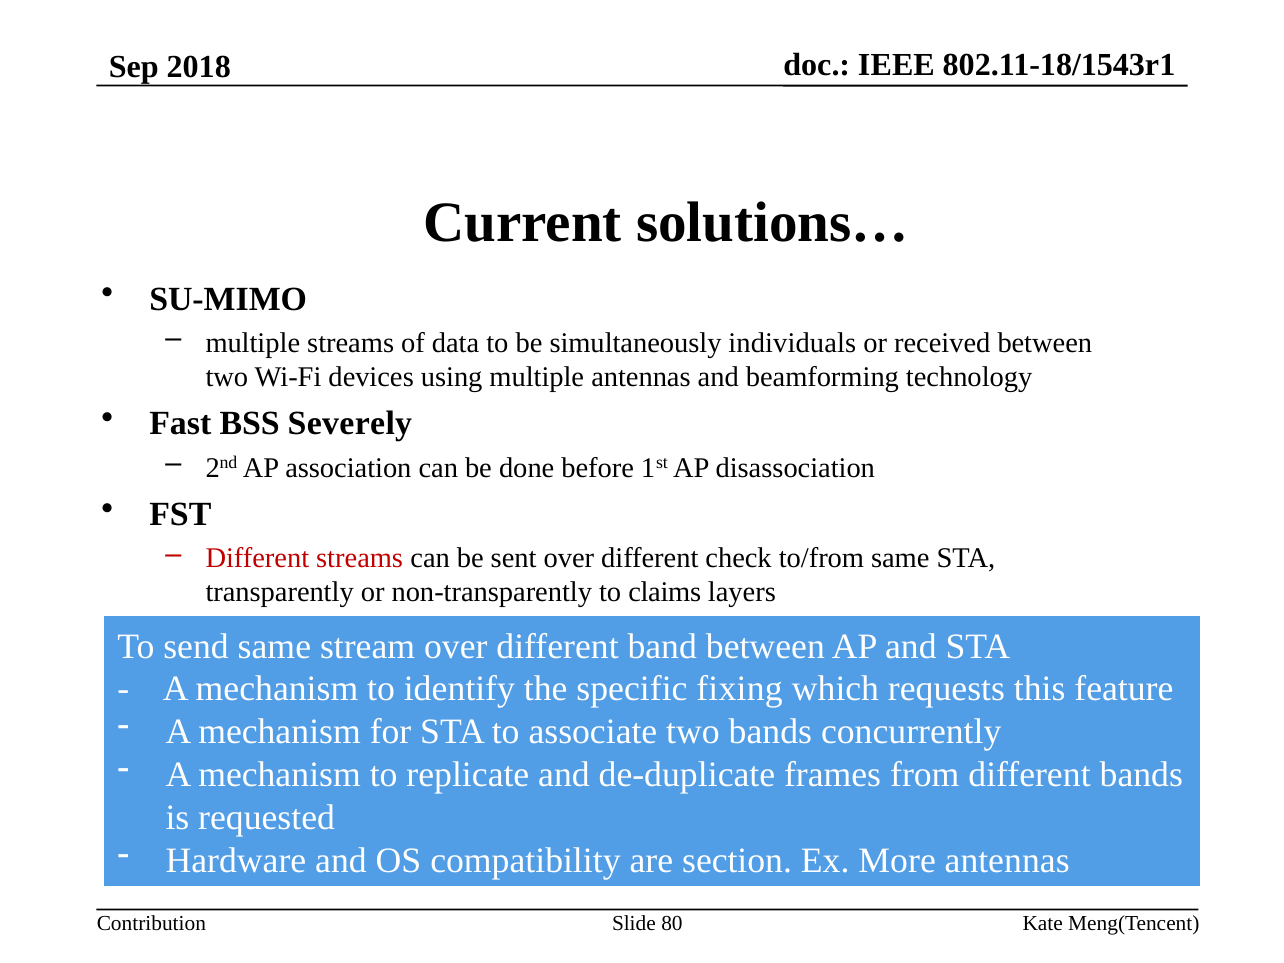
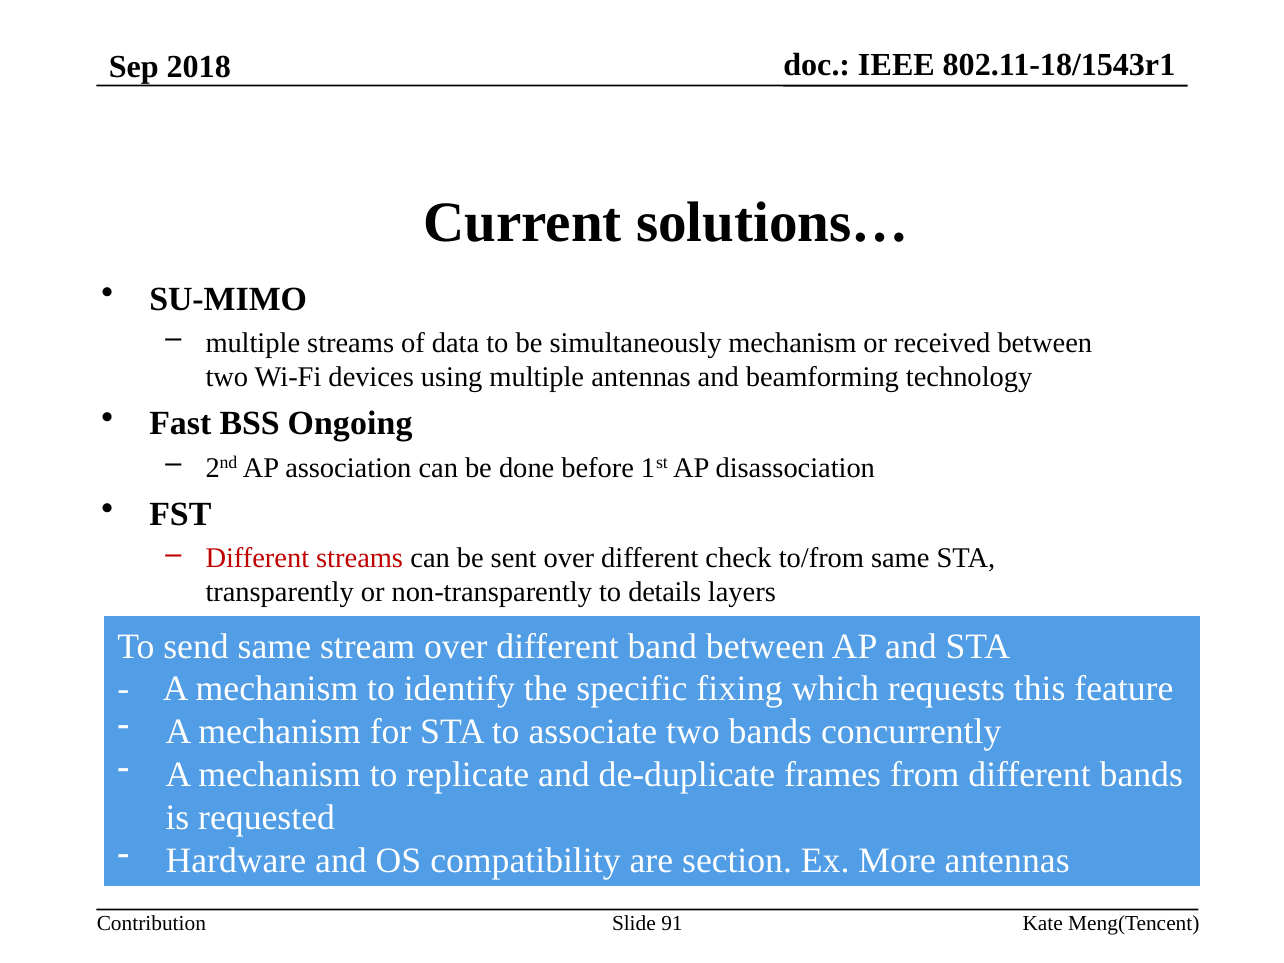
simultaneously individuals: individuals -> mechanism
Severely: Severely -> Ongoing
claims: claims -> details
80: 80 -> 91
